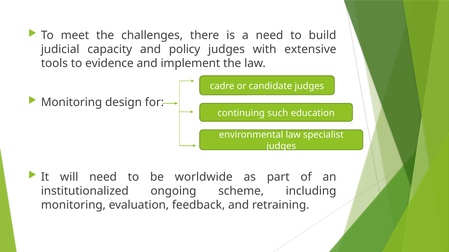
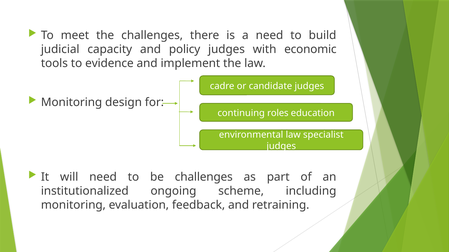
extensive: extensive -> economic
such: such -> roles
be worldwide: worldwide -> challenges
